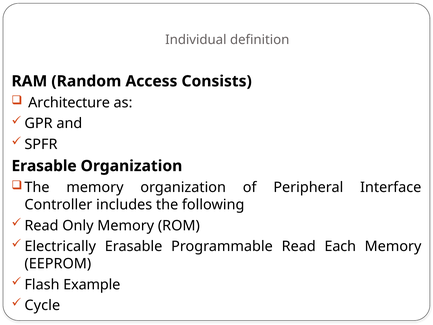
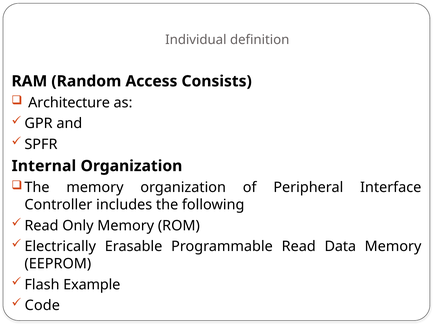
Erasable at (44, 166): Erasable -> Internal
Each: Each -> Data
Cycle: Cycle -> Code
